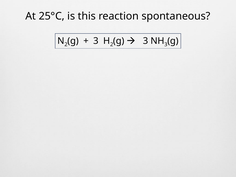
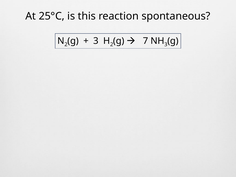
3 at (146, 41): 3 -> 7
